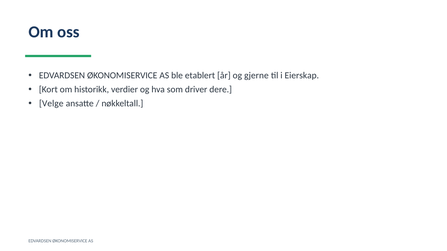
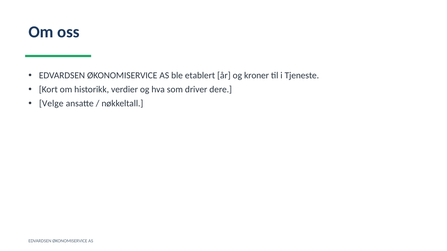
gjerne: gjerne -> kroner
Eierskap: Eierskap -> Tjeneste
